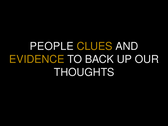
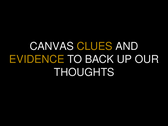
PEOPLE: PEOPLE -> CANVAS
